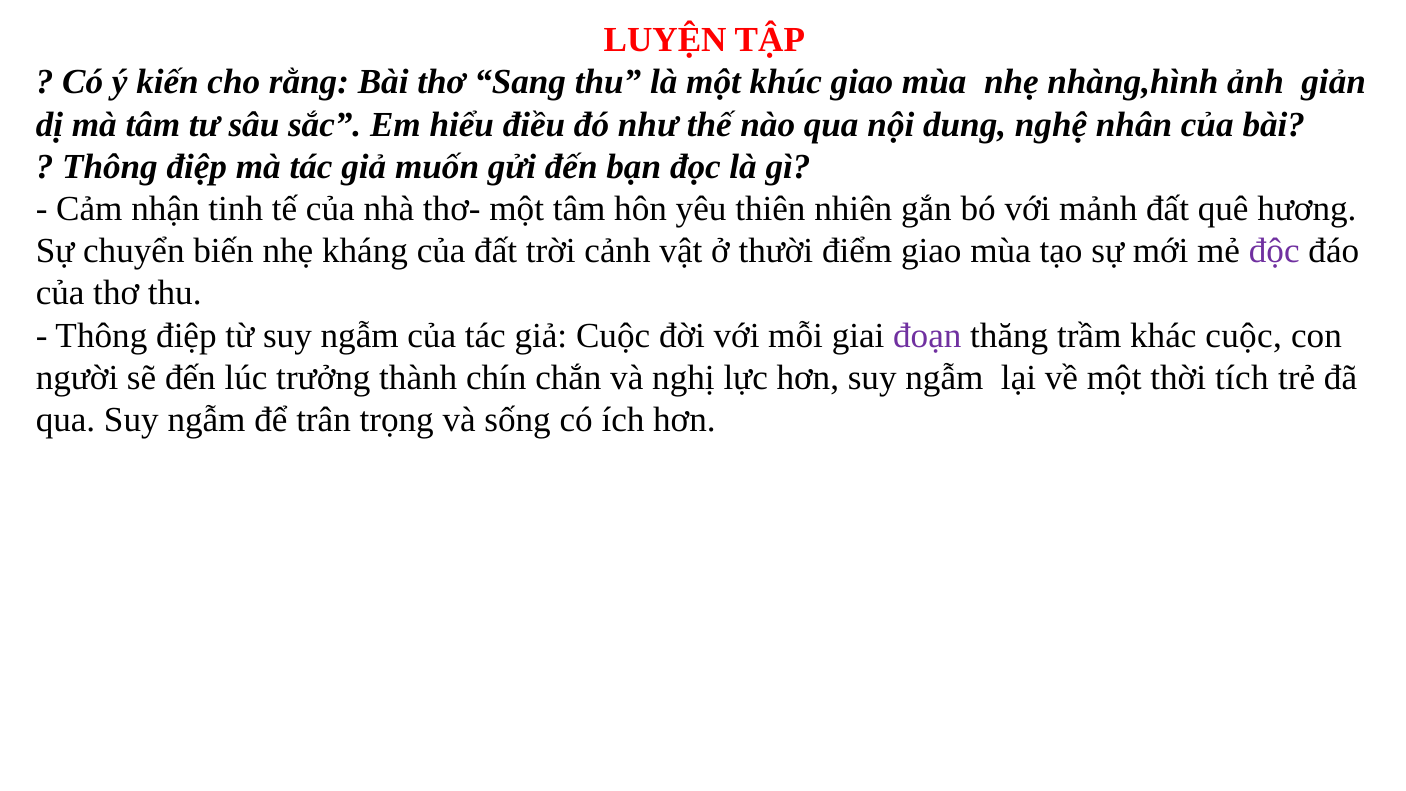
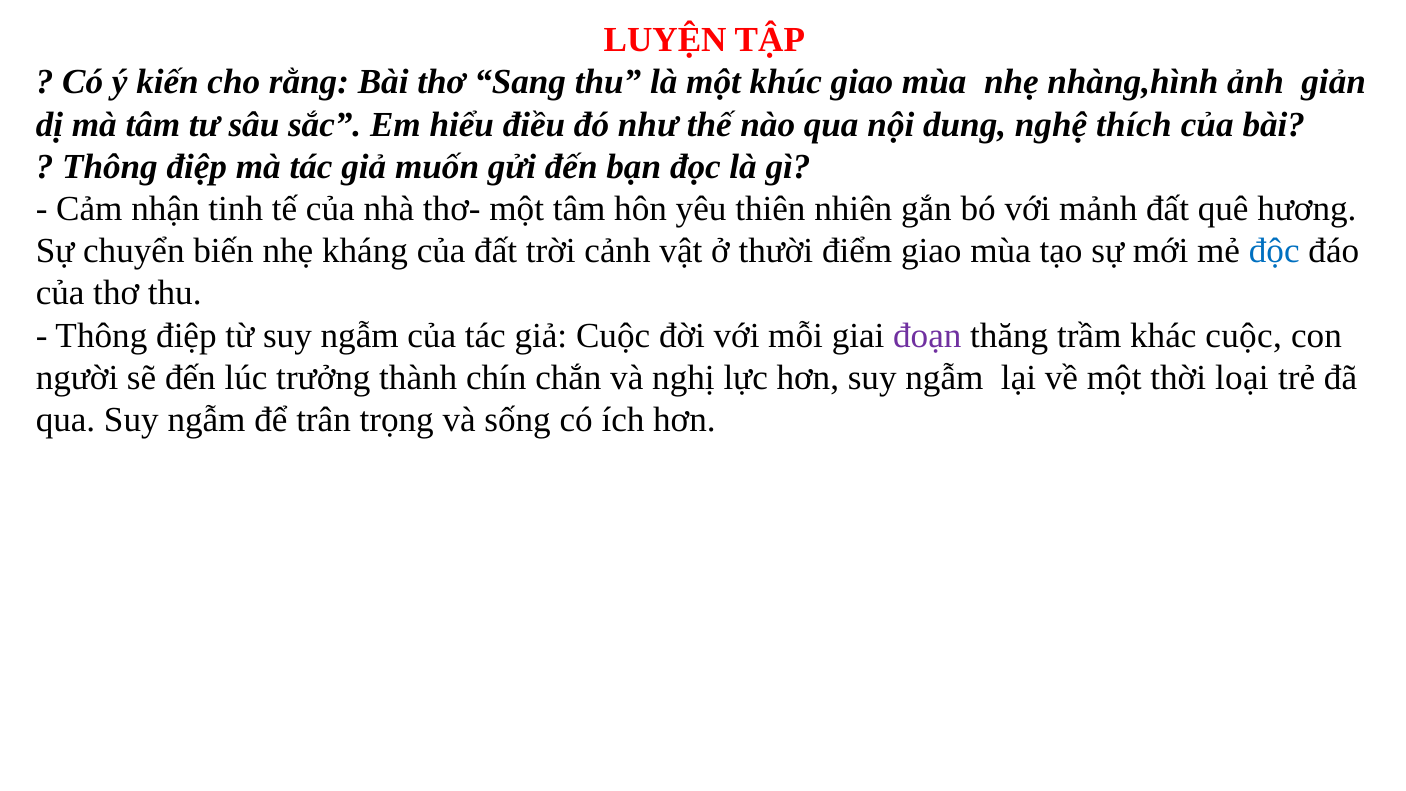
nhân: nhân -> thích
độc colour: purple -> blue
tích: tích -> loại
